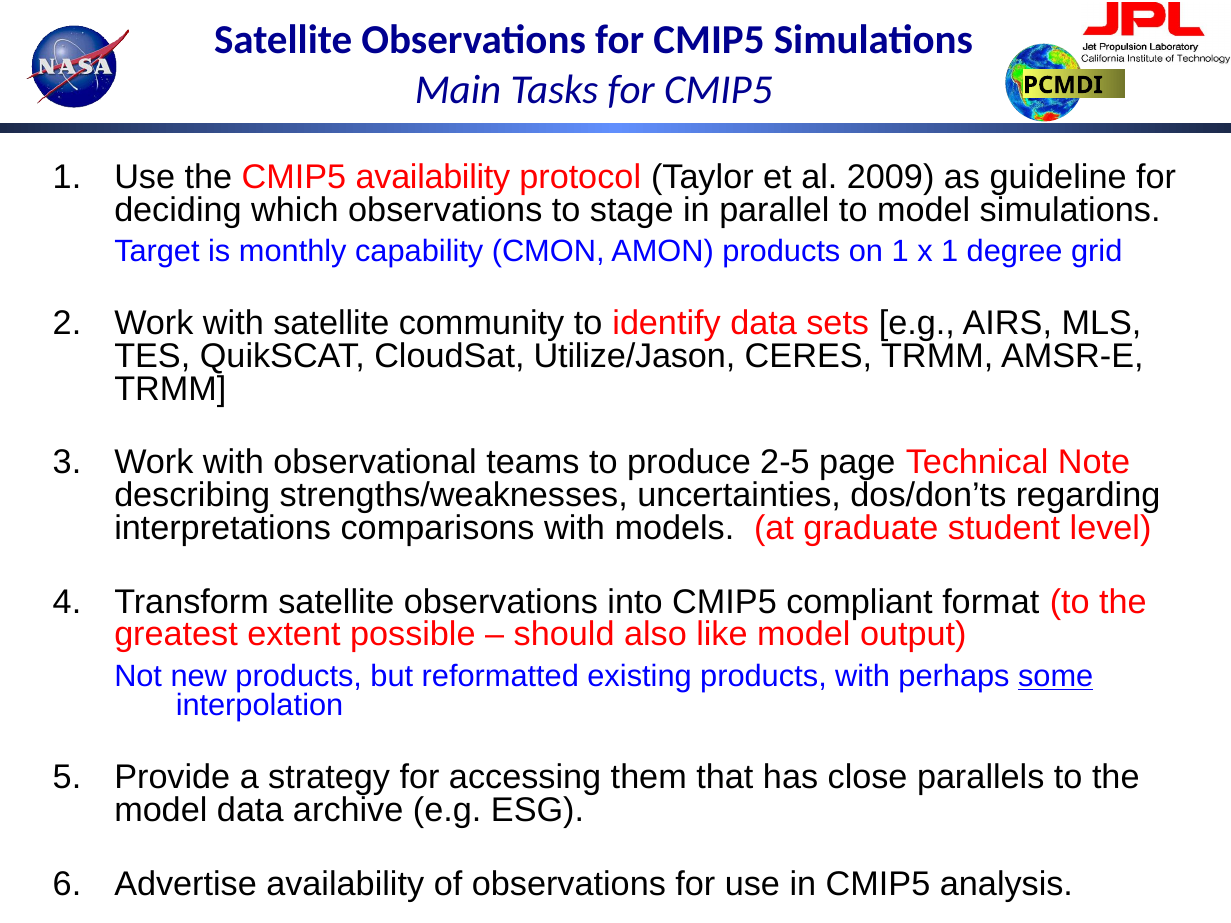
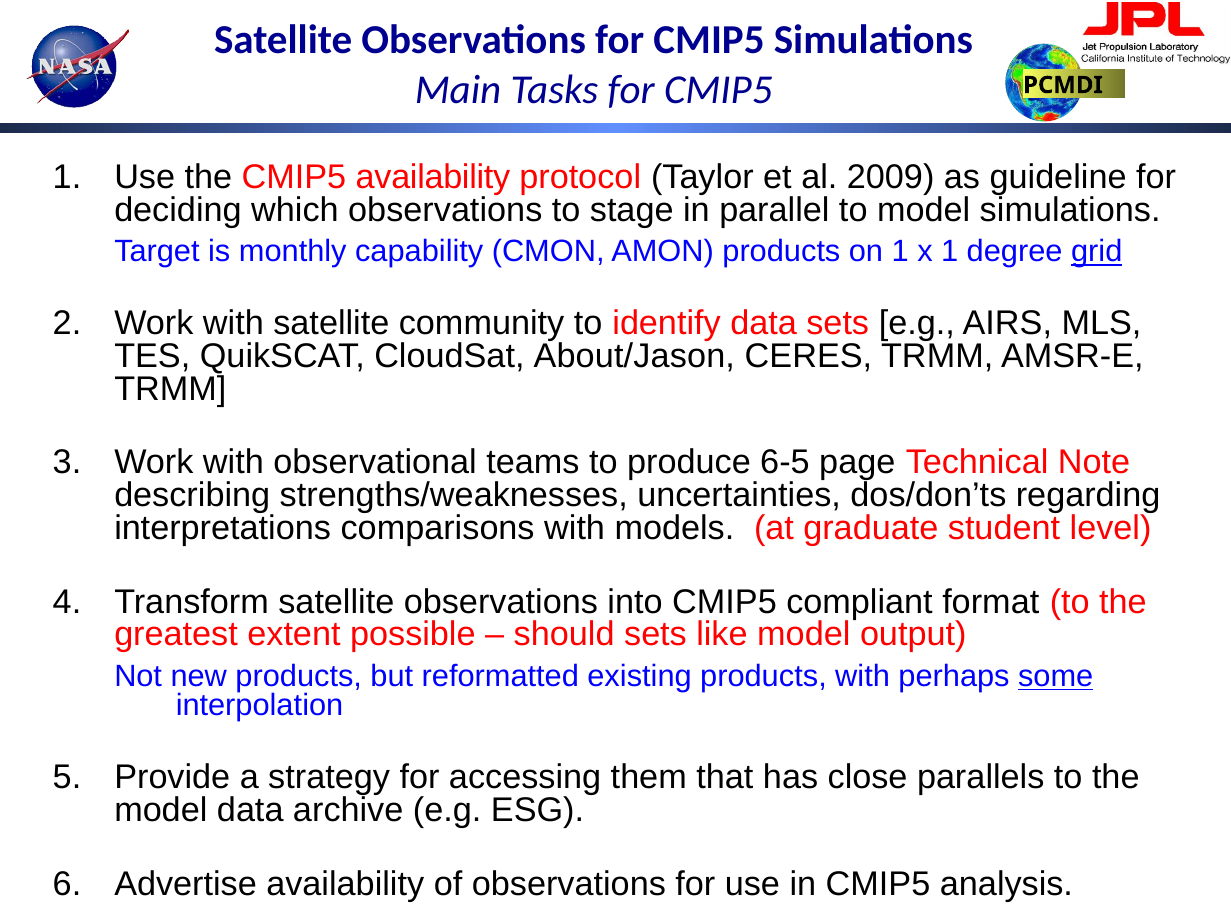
grid underline: none -> present
Utilize/Jason: Utilize/Jason -> About/Jason
2-5: 2-5 -> 6-5
should also: also -> sets
